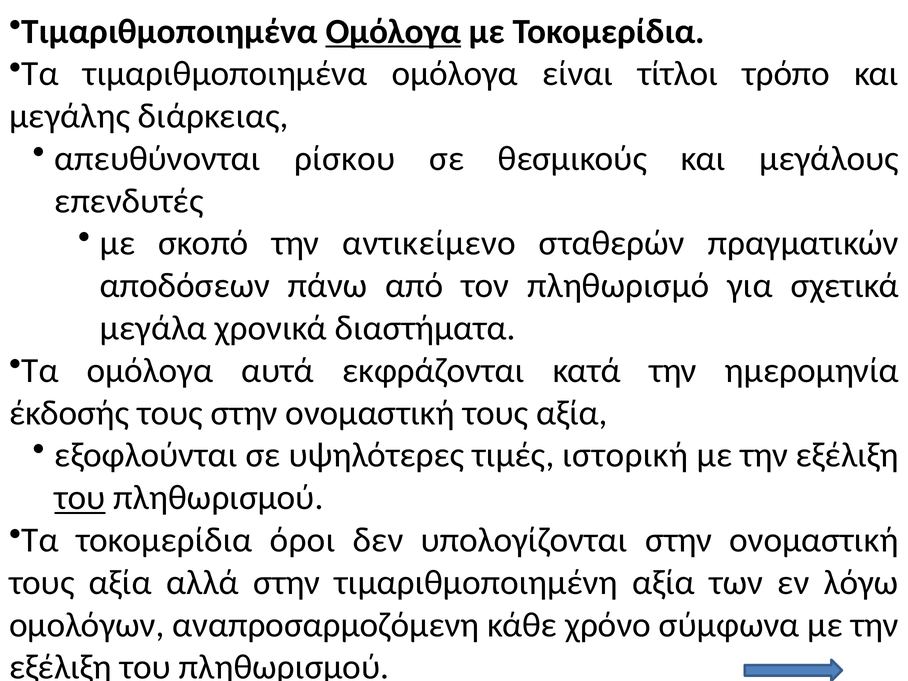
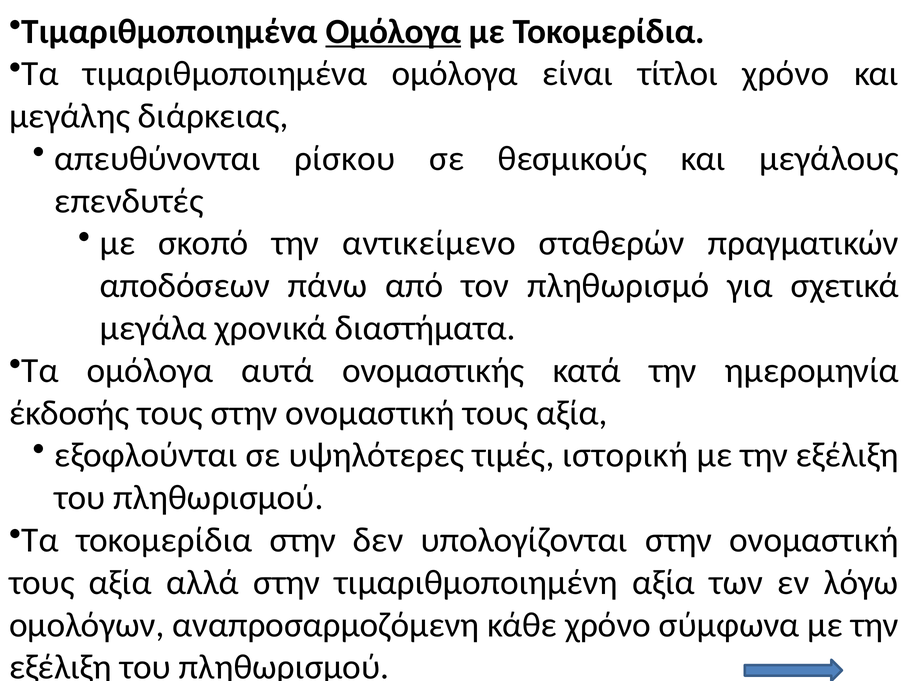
τίτλοι τρόπο: τρόπο -> χρόνο
εκφράζονται: εκφράζονται -> ονομαστικής
του at (80, 498) underline: present -> none
τοκομερίδια όροι: όροι -> στην
